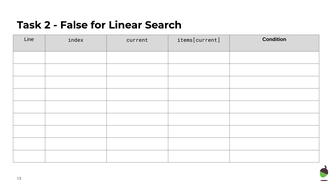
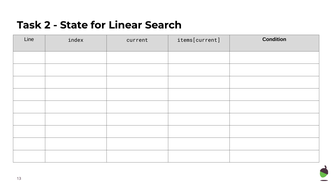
False: False -> State
